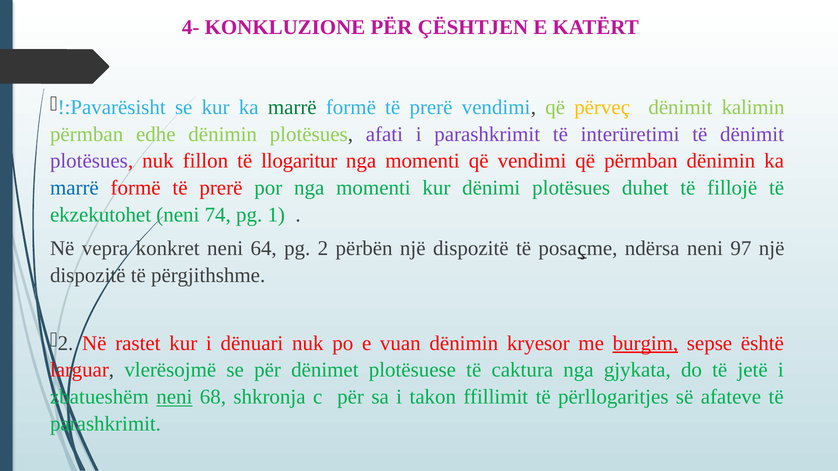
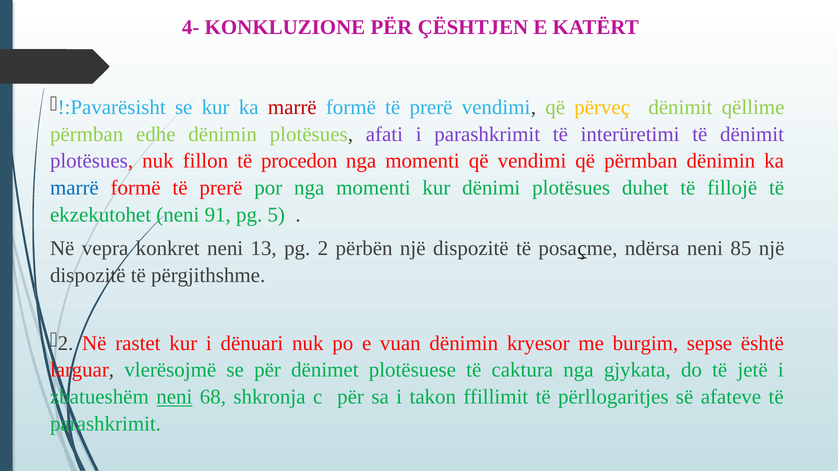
marrë at (292, 107) colour: green -> red
kalimin: kalimin -> qëllime
llogaritur: llogaritur -> procedon
74: 74 -> 91
1: 1 -> 5
64: 64 -> 13
97: 97 -> 85
burgim underline: present -> none
